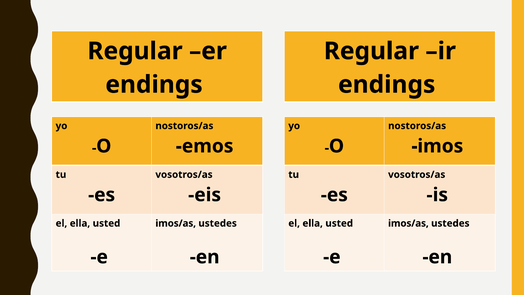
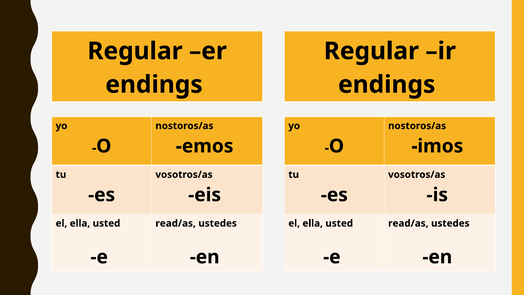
imos/as at (176, 223): imos/as -> read/as
imos/as at (408, 223): imos/as -> read/as
